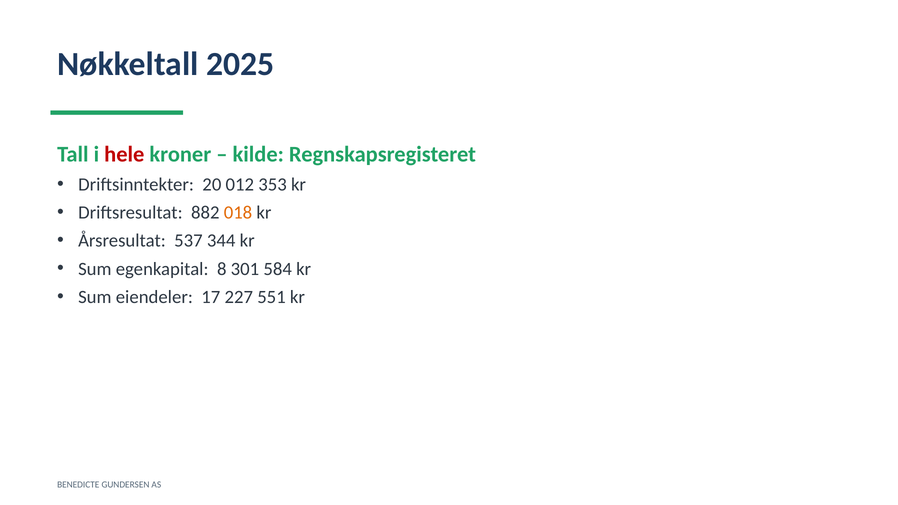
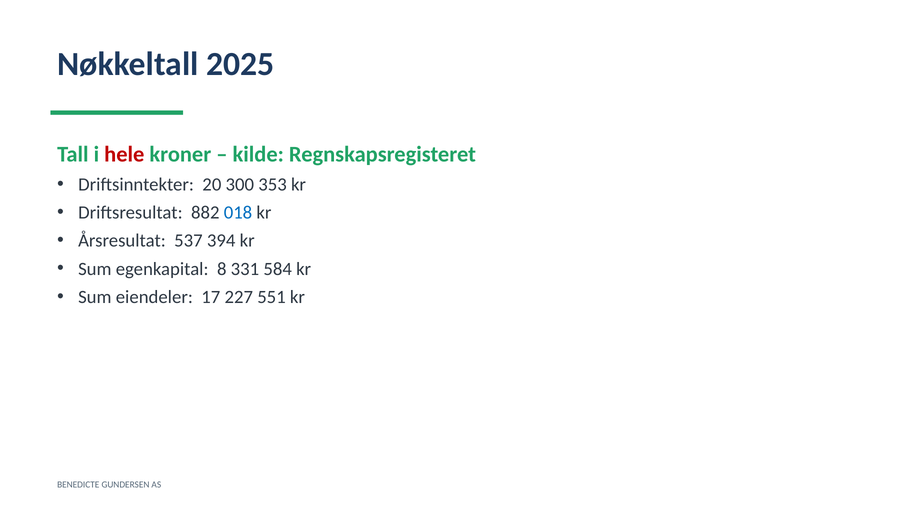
012: 012 -> 300
018 colour: orange -> blue
344: 344 -> 394
301: 301 -> 331
